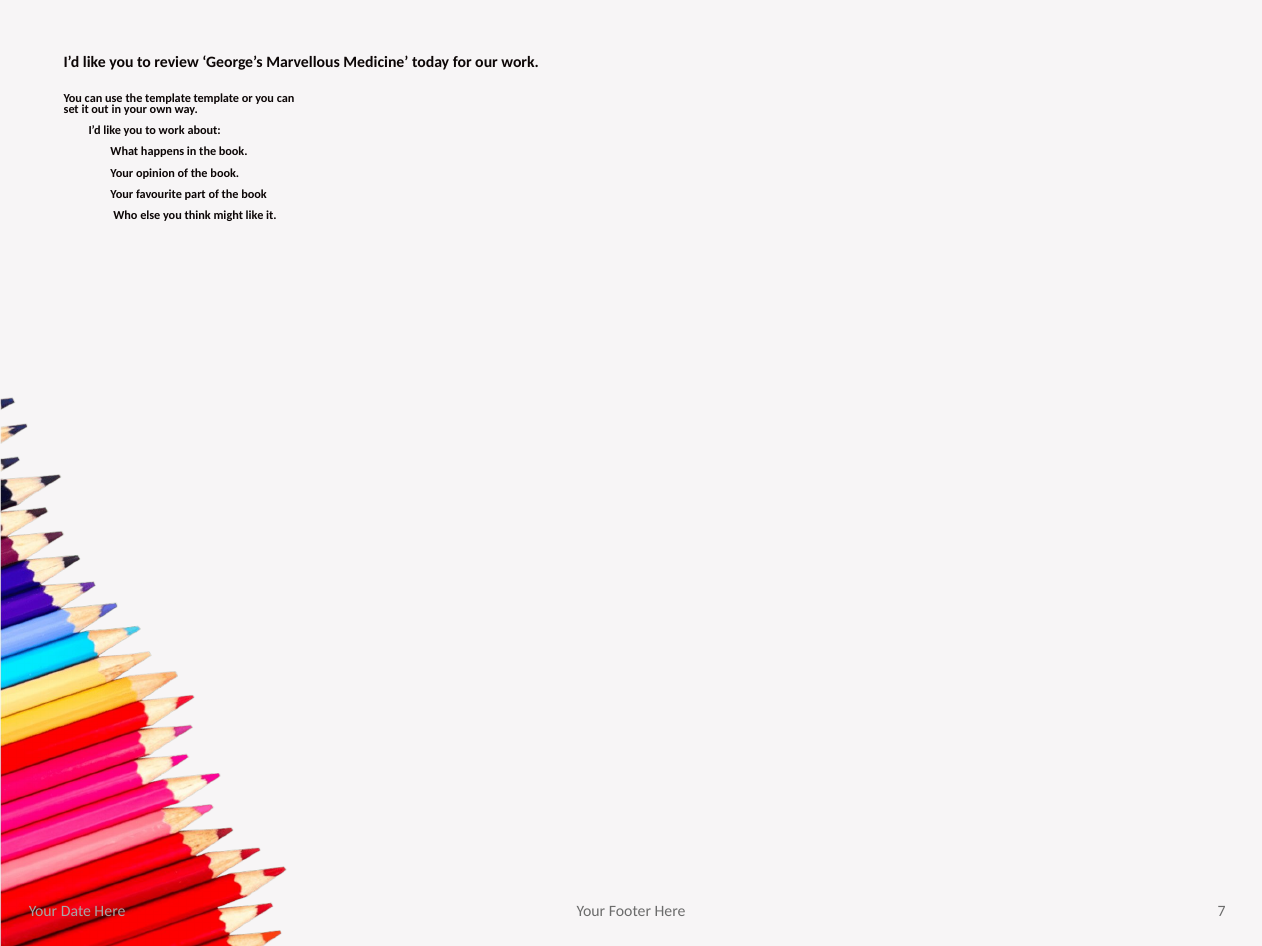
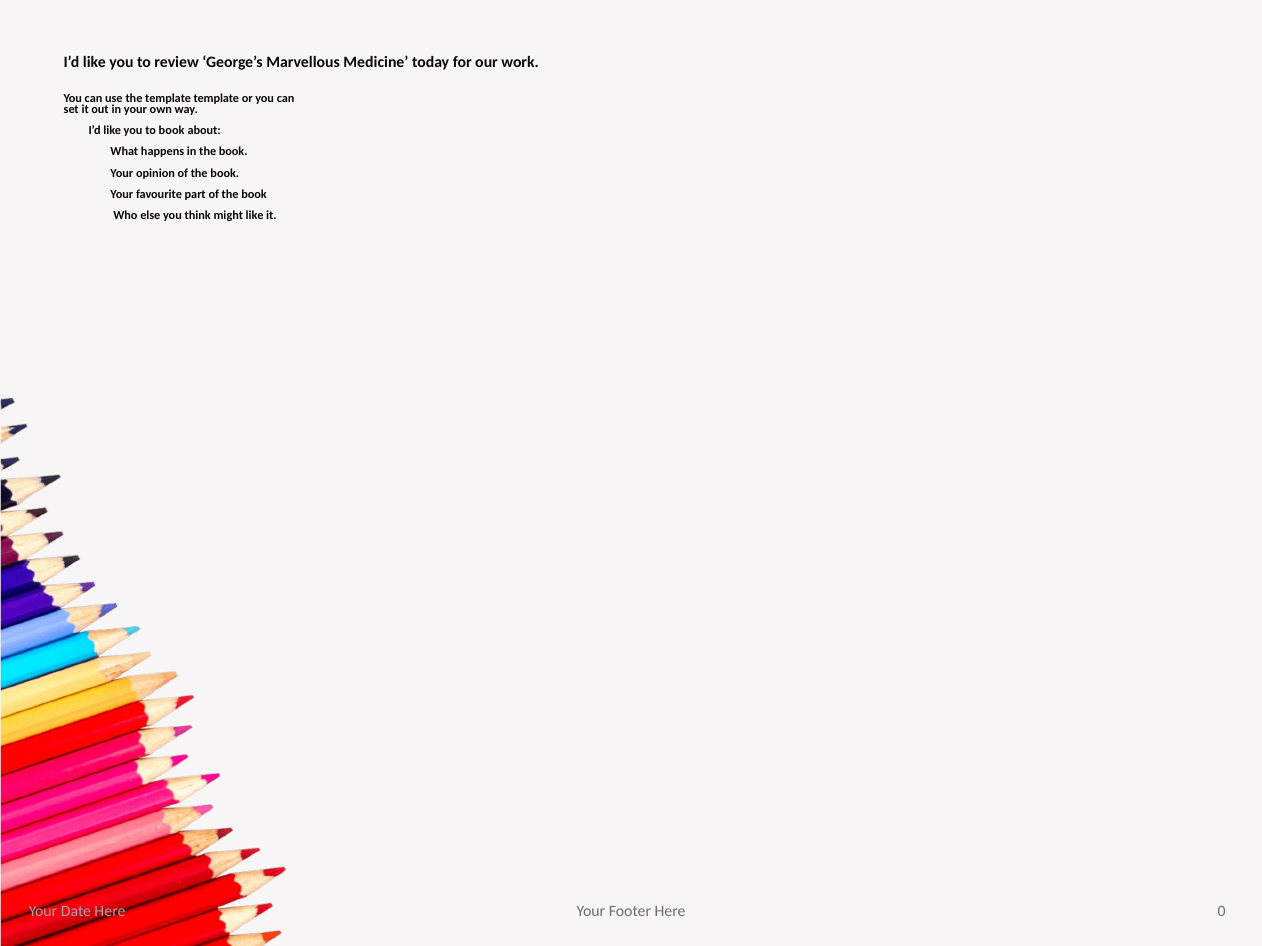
to work: work -> book
7: 7 -> 0
